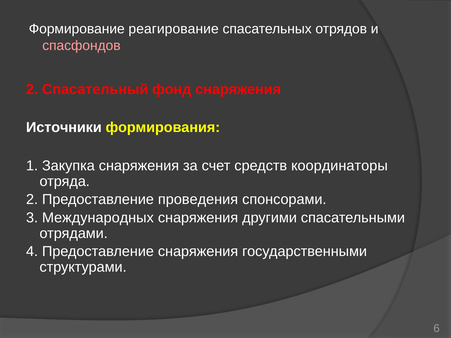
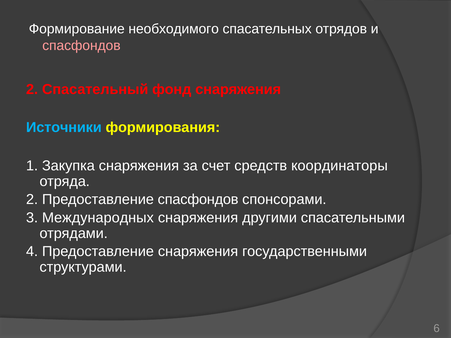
реагирование: реагирование -> необходимого
Источники colour: white -> light blue
Предоставление проведения: проведения -> спасфондов
